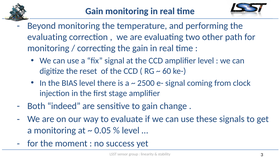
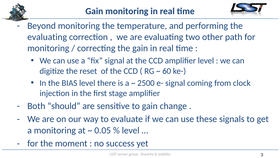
indeed: indeed -> should
